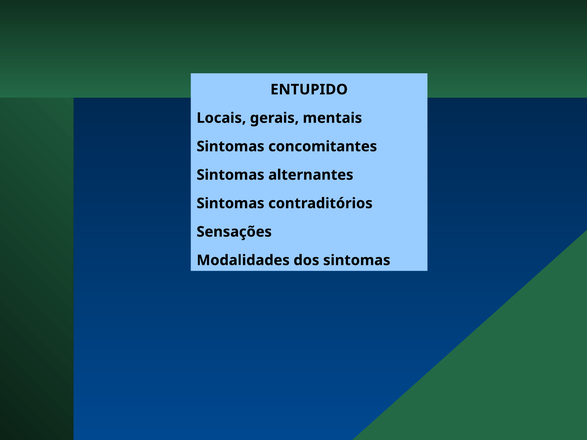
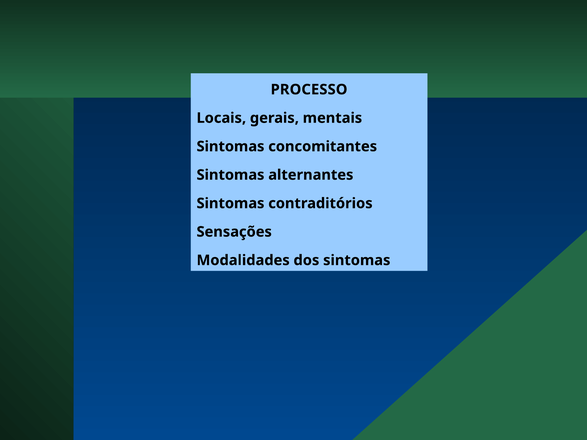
ENTUPIDO: ENTUPIDO -> PROCESSO
